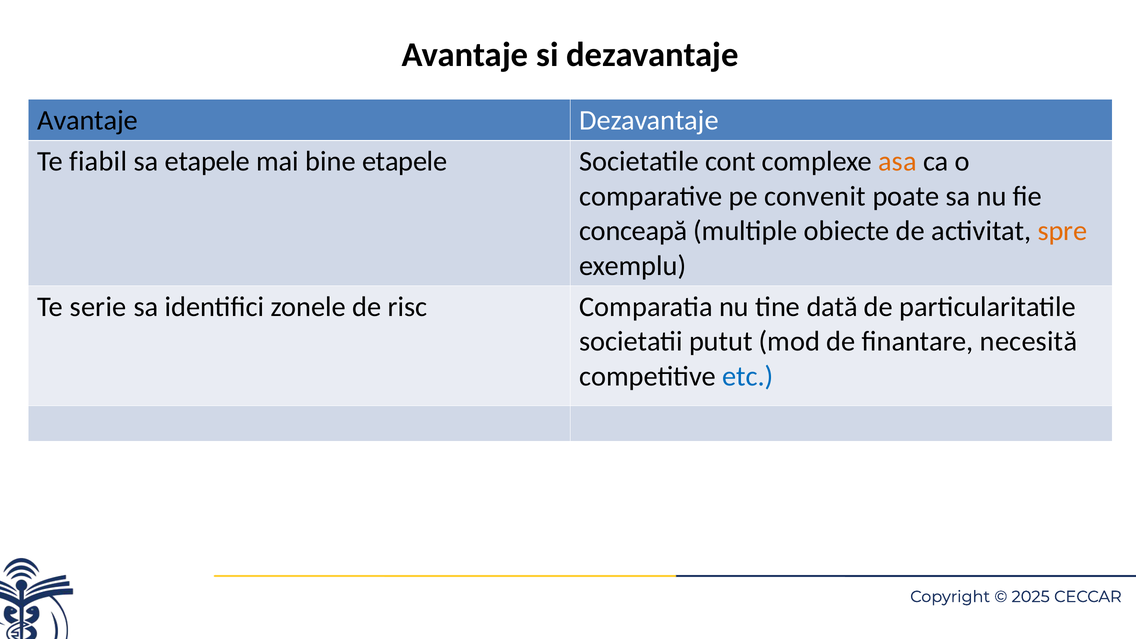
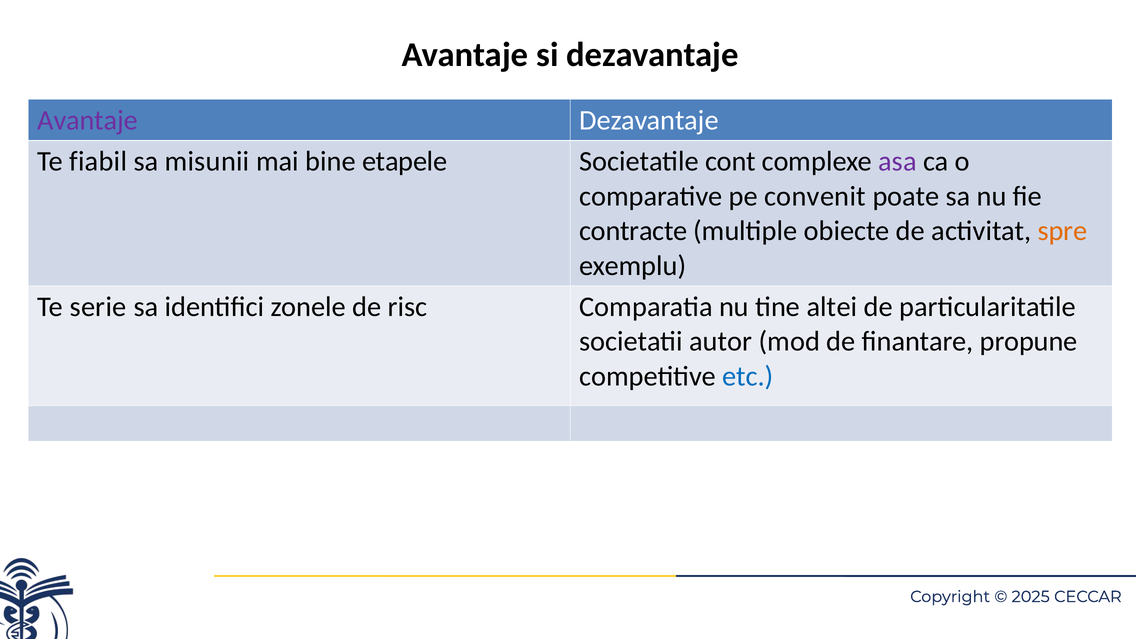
Avantaje at (88, 120) colour: black -> purple
sa etapele: etapele -> misunii
asa colour: orange -> purple
conceapă: conceapă -> contracte
dată: dată -> altei
putut: putut -> autor
necesită: necesită -> propune
